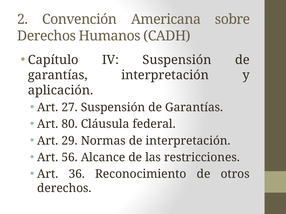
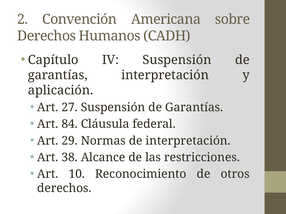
80: 80 -> 84
56: 56 -> 38
36: 36 -> 10
